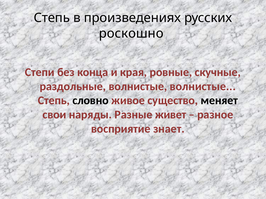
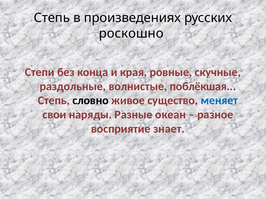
волнистые волнистые: волнистые -> поблёкшая
меняет colour: black -> blue
живет: живет -> океан
